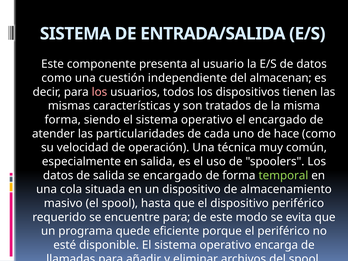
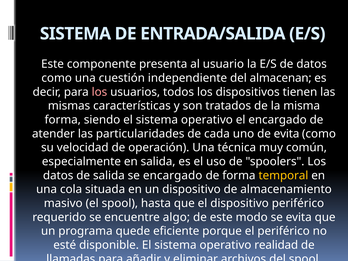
de hace: hace -> evita
temporal colour: light green -> yellow
encuentre para: para -> algo
encarga: encarga -> realidad
